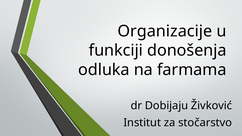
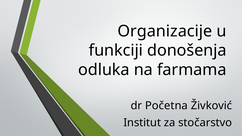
Dobijaju: Dobijaju -> Početna
